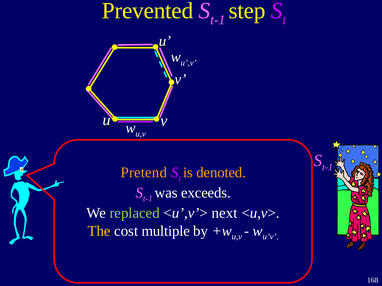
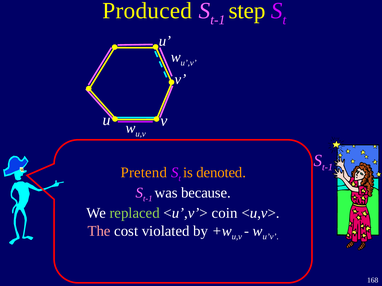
Prevented: Prevented -> Produced
exceeds: exceeds -> because
next: next -> coin
The colour: yellow -> pink
multiple: multiple -> violated
